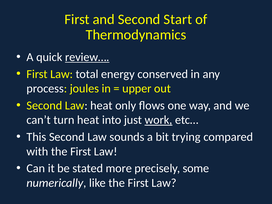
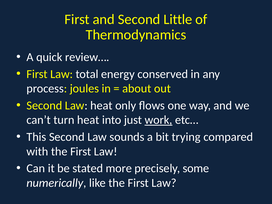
Start: Start -> Little
review… underline: present -> none
upper: upper -> about
